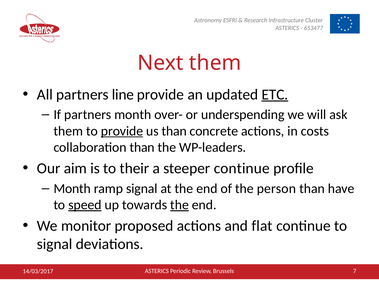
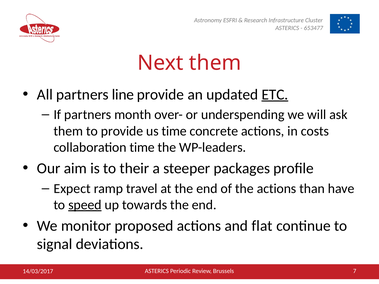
provide at (122, 131) underline: present -> none
us than: than -> time
collaboration than: than -> time
steeper continue: continue -> packages
Month at (72, 189): Month -> Expect
ramp signal: signal -> travel
the person: person -> actions
the at (180, 205) underline: present -> none
